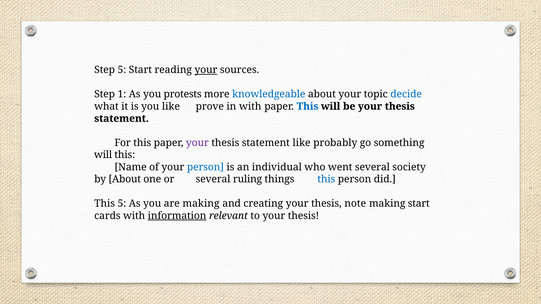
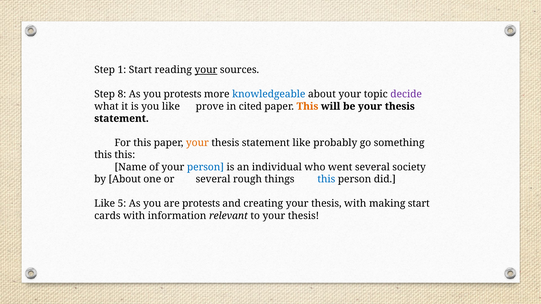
Step 5: 5 -> 1
1: 1 -> 8
decide colour: blue -> purple
in with: with -> cited
This at (307, 106) colour: blue -> orange
your at (197, 143) colour: purple -> orange
will at (103, 155): will -> this
ruling: ruling -> rough
This at (105, 204): This -> Like
are making: making -> protests
thesis note: note -> with
information underline: present -> none
